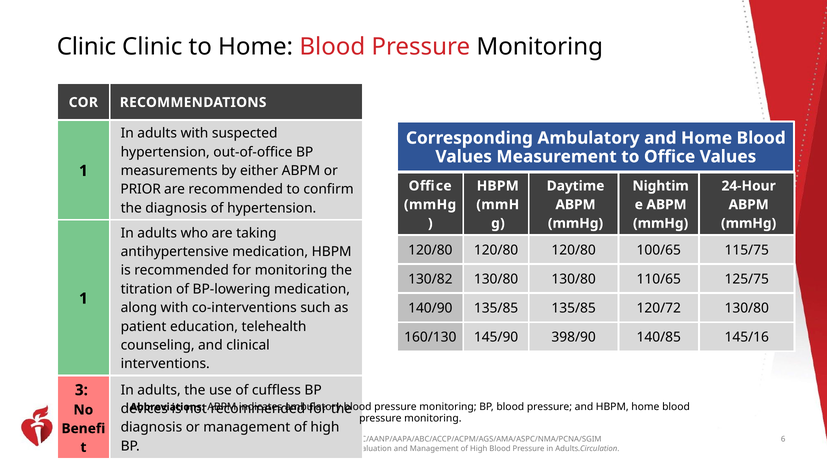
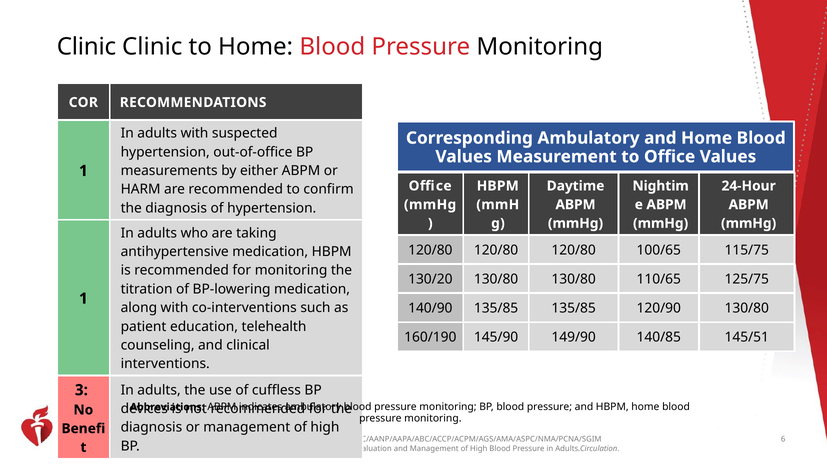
PRIOR: PRIOR -> HARM
130/82: 130/82 -> 130/20
120/72: 120/72 -> 120/90
160/130: 160/130 -> 160/190
398/90: 398/90 -> 149/90
145/16: 145/16 -> 145/51
